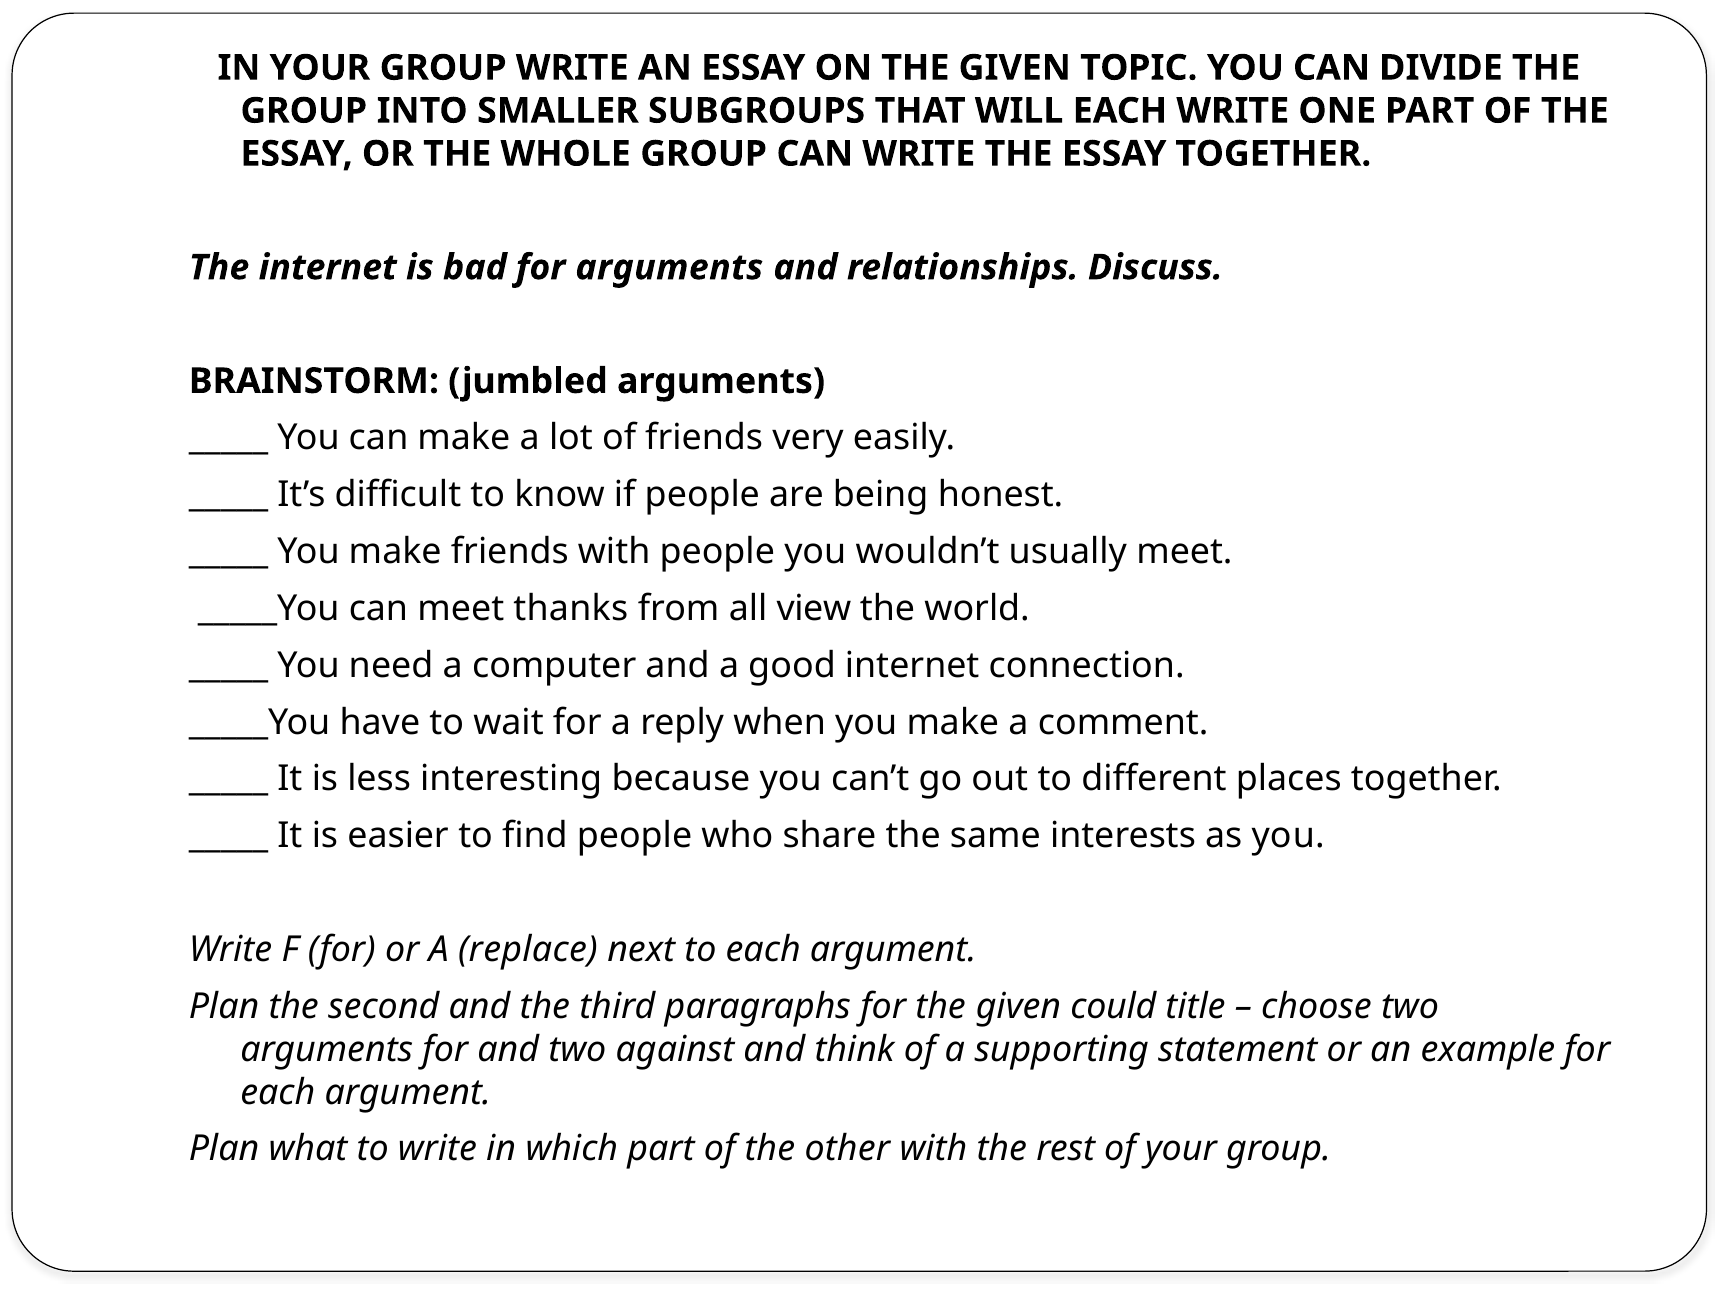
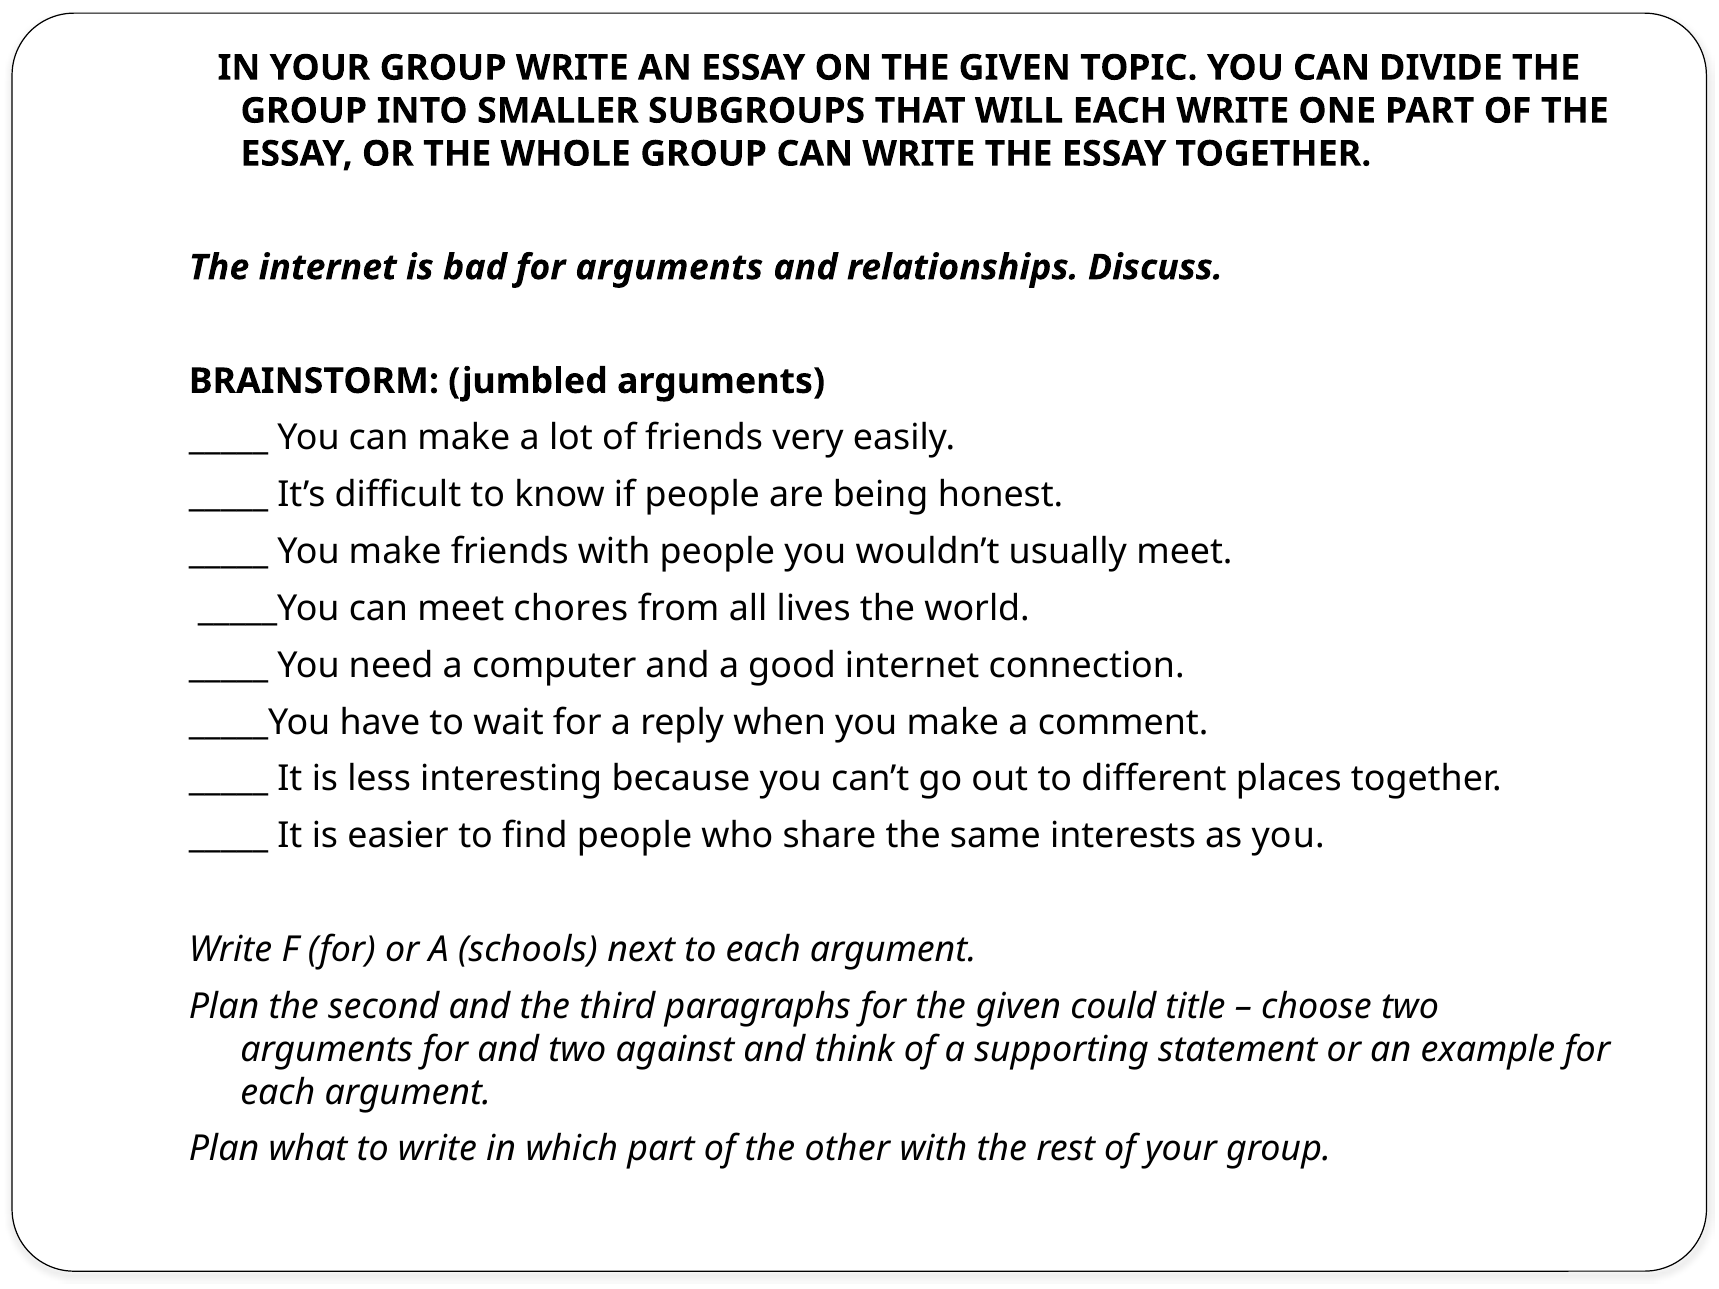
thanks: thanks -> chores
view: view -> lives
replace: replace -> schools
